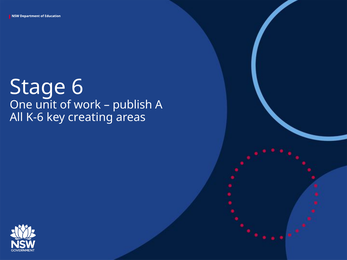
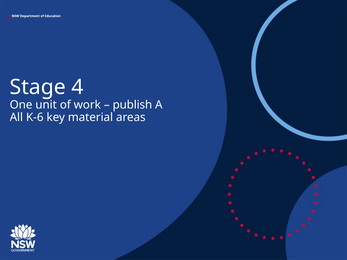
6: 6 -> 4
creating: creating -> material
